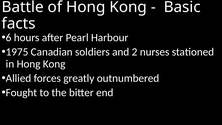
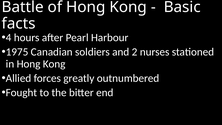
6: 6 -> 4
